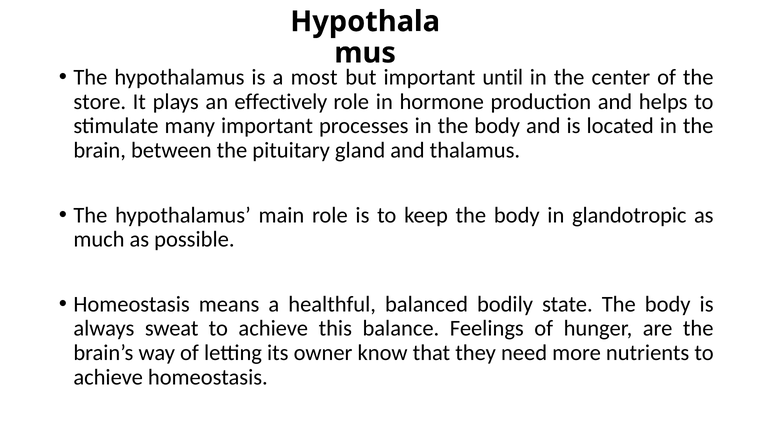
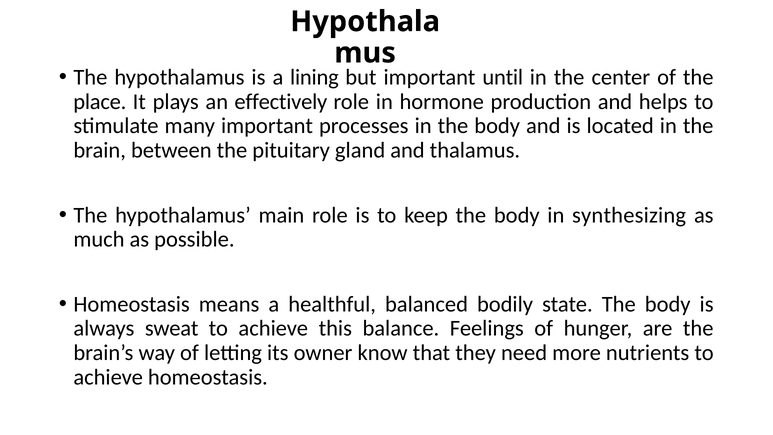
most: most -> lining
store: store -> place
glandotropic: glandotropic -> synthesizing
